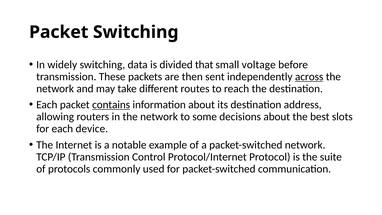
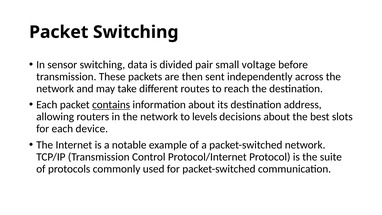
widely: widely -> sensor
that: that -> pair
across underline: present -> none
some: some -> levels
